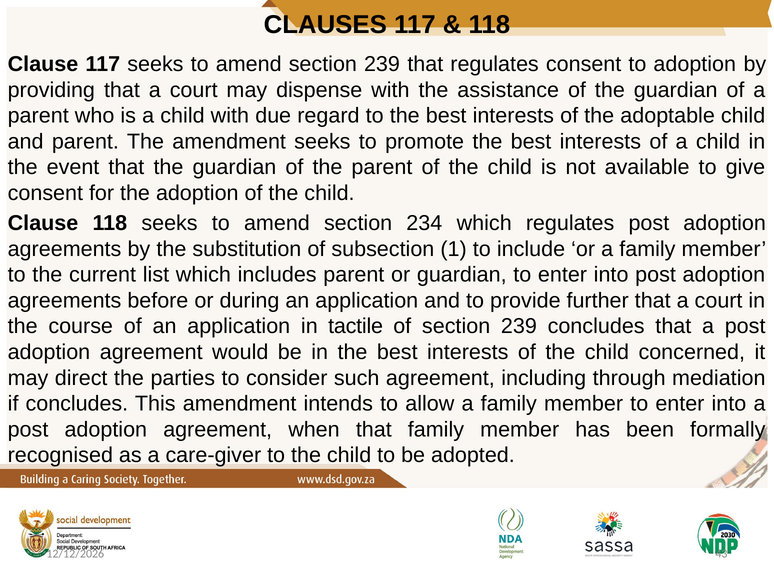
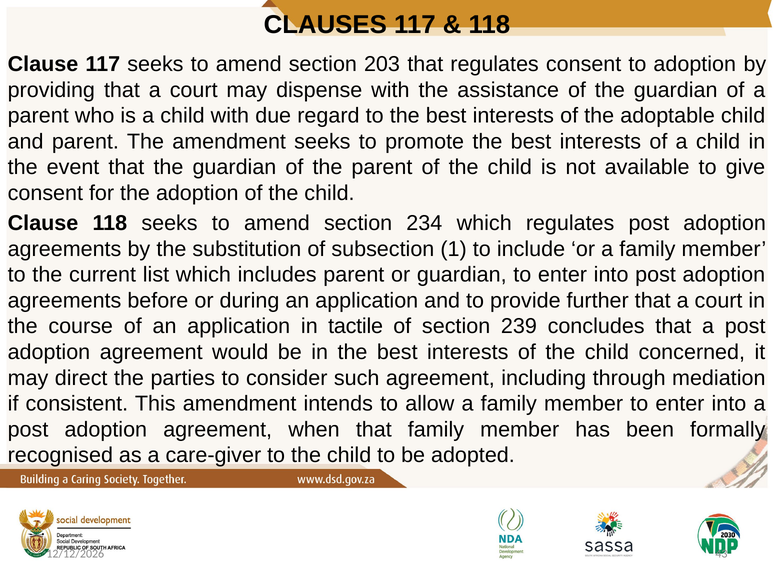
amend section 239: 239 -> 203
if concludes: concludes -> consistent
